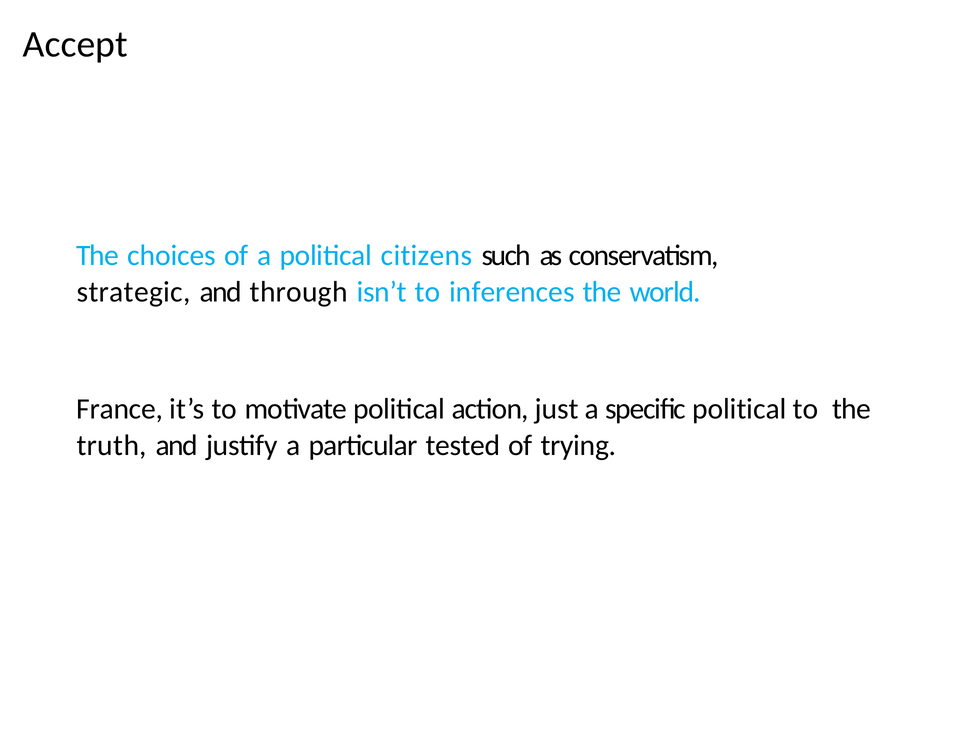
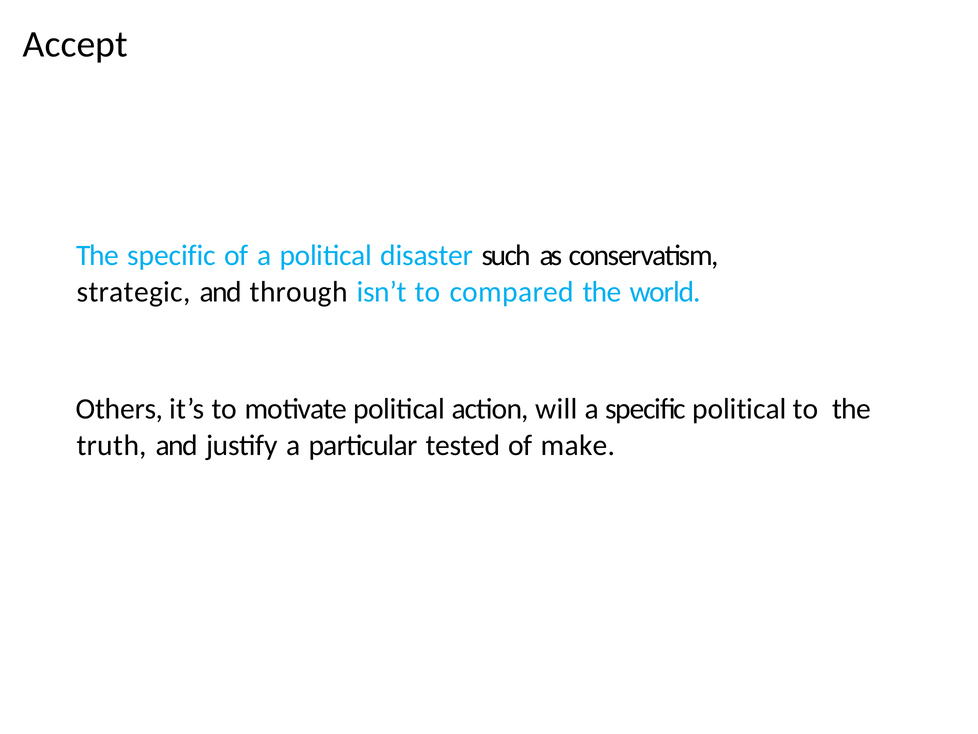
The choices: choices -> specific
citizens: citizens -> disaster
inferences: inferences -> compared
France: France -> Others
just: just -> will
trying: trying -> make
